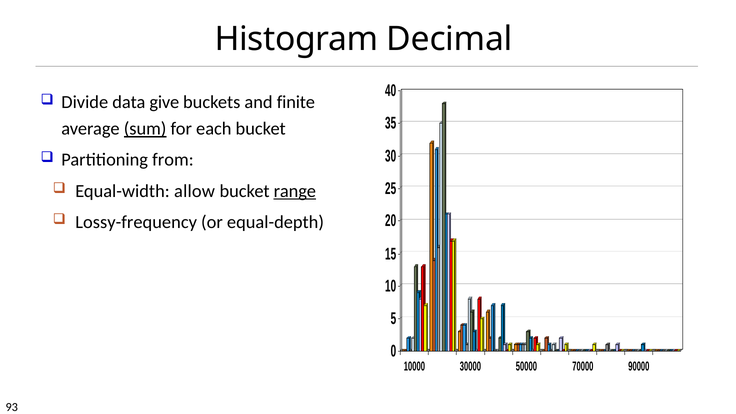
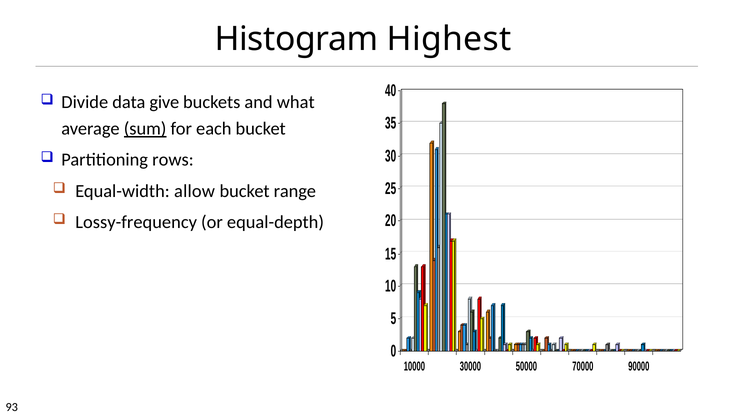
Decimal: Decimal -> Highest
finite: finite -> what
from: from -> rows
range underline: present -> none
